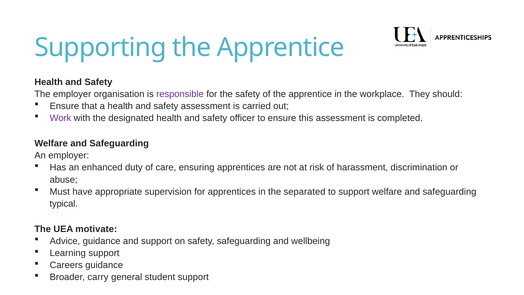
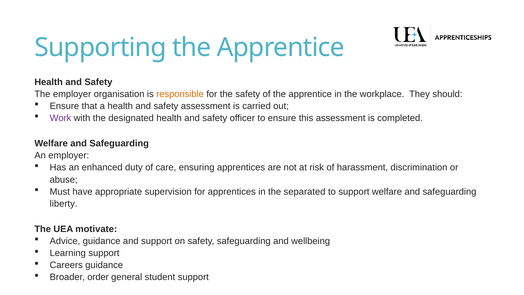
responsible colour: purple -> orange
typical: typical -> liberty
carry: carry -> order
